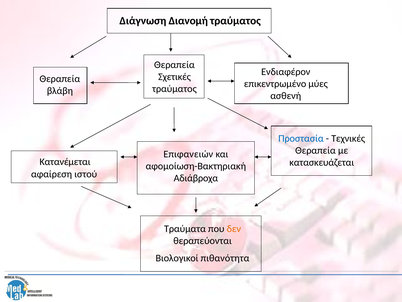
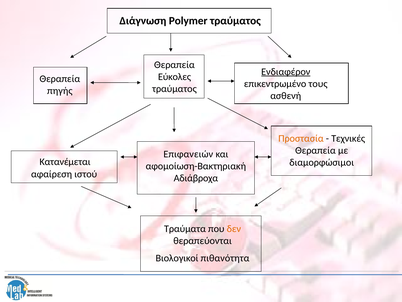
Διανομή: Διανομή -> Polymer
Ενδιαφέρον underline: none -> present
Σχετικές: Σχετικές -> Εύκολες
μύες: μύες -> τους
βλάβη: βλάβη -> πηγής
Προστασία colour: blue -> orange
κατασκευάζεται: κατασκευάζεται -> διαμορφώσιμοι
